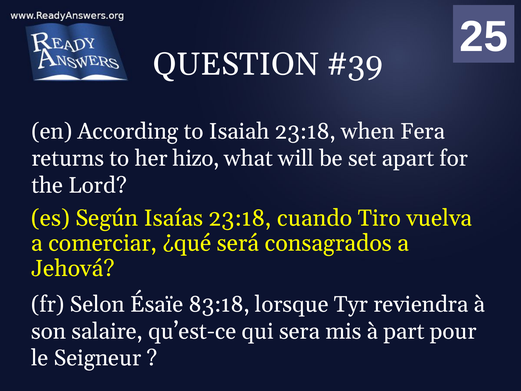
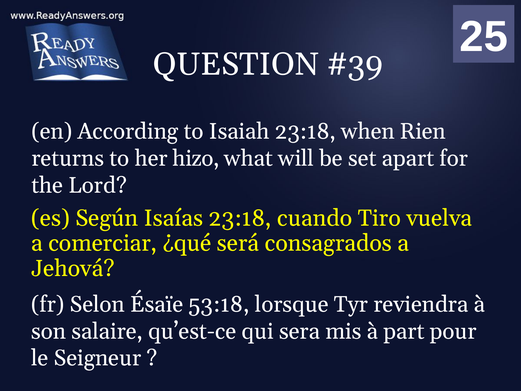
Fera: Fera -> Rien
83:18: 83:18 -> 53:18
